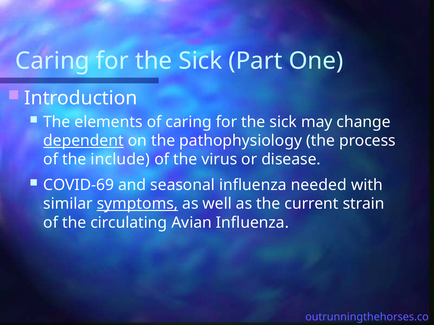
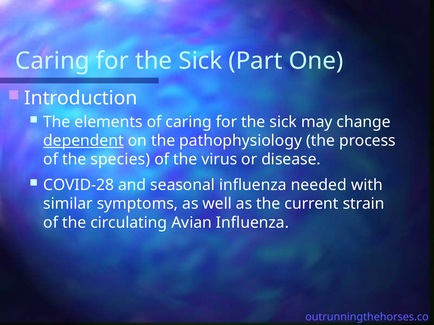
include: include -> species
COVID-69: COVID-69 -> COVID-28
symptoms underline: present -> none
